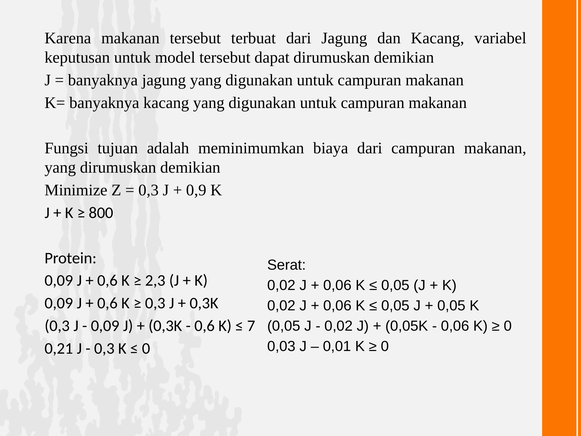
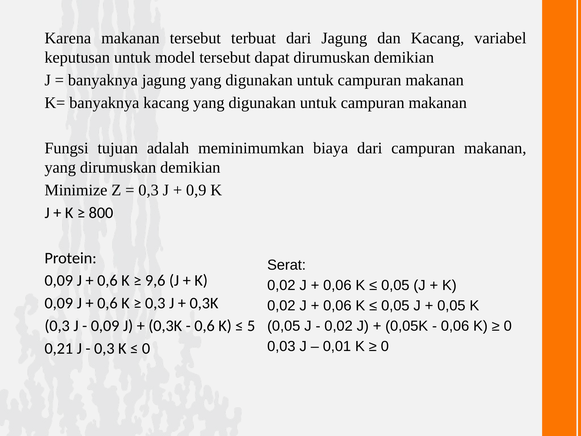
2,3: 2,3 -> 9,6
7: 7 -> 5
